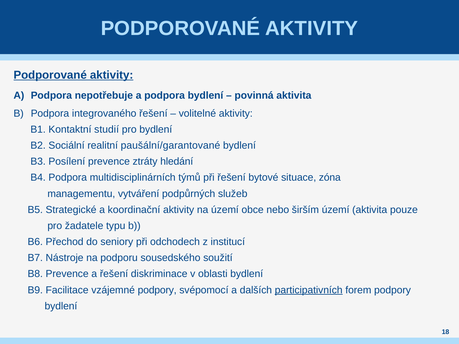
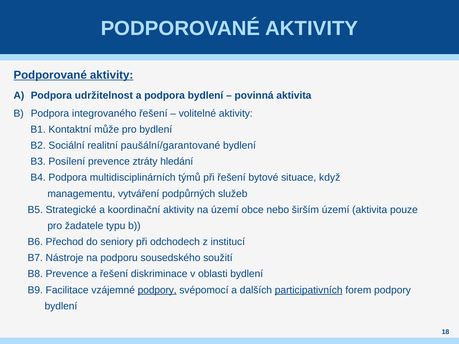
nepotřebuje: nepotřebuje -> udržitelnost
studií: studií -> může
zóna: zóna -> když
podpory at (157, 290) underline: none -> present
